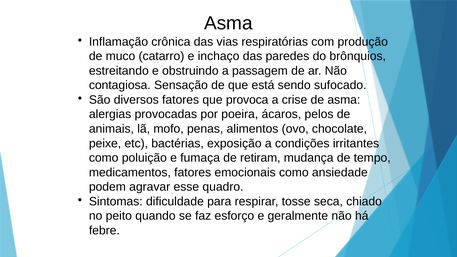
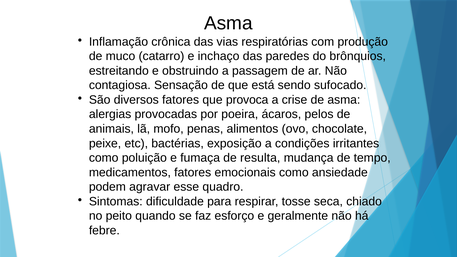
retiram: retiram -> resulta
